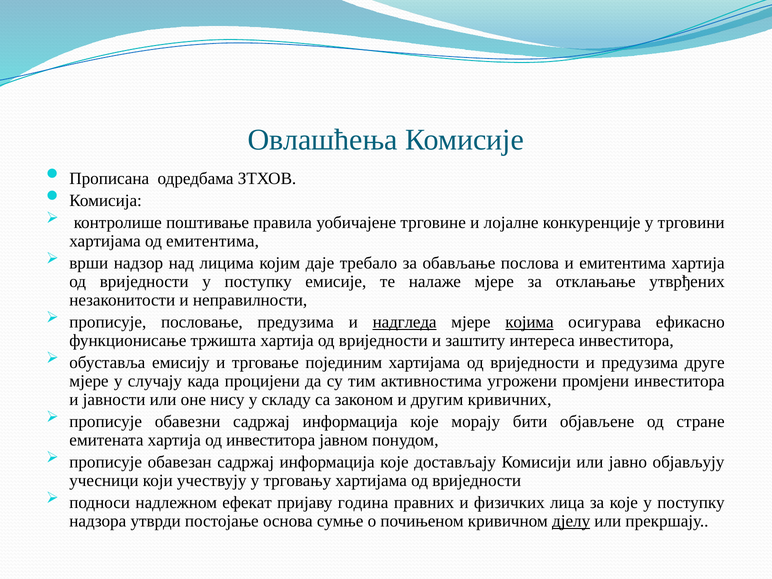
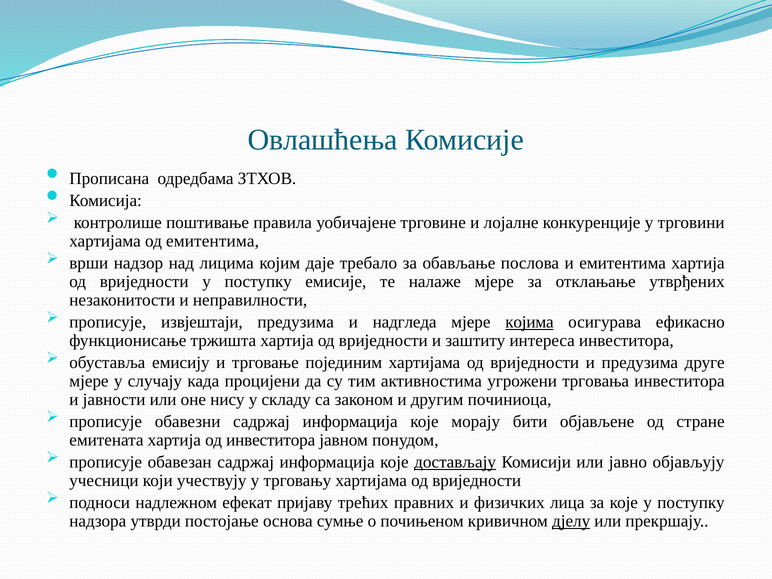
пословање: пословање -> извјештаји
надгледа underline: present -> none
промјени: промјени -> трговања
кривичних: кривичних -> починиоца
достављају underline: none -> present
година: година -> трећих
